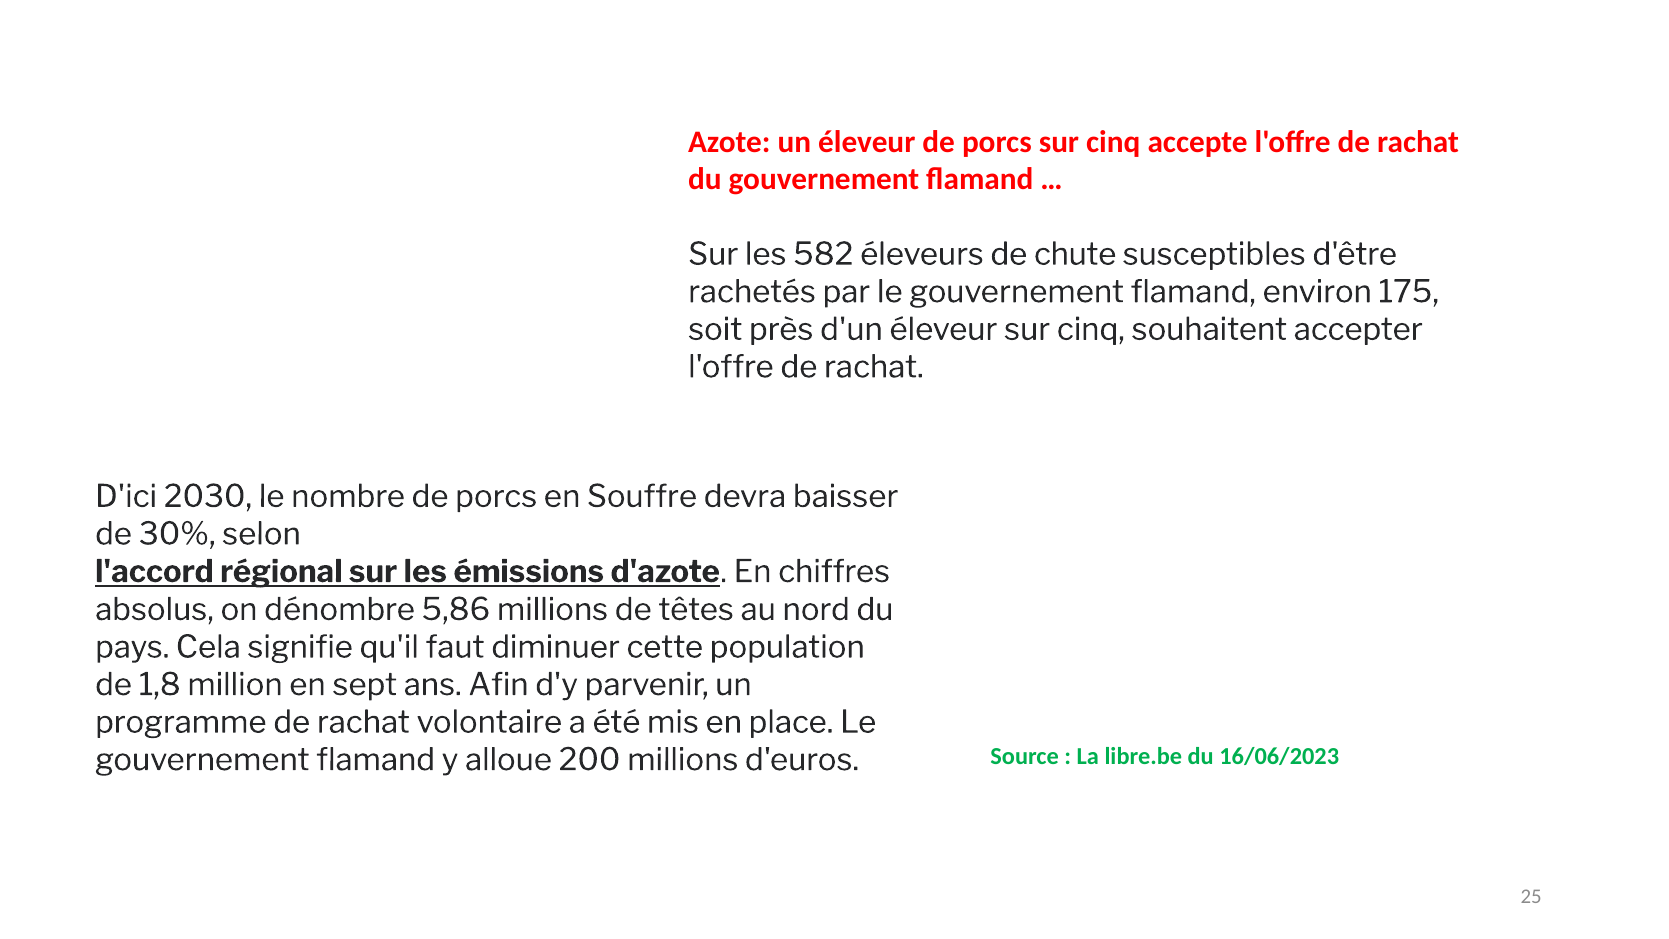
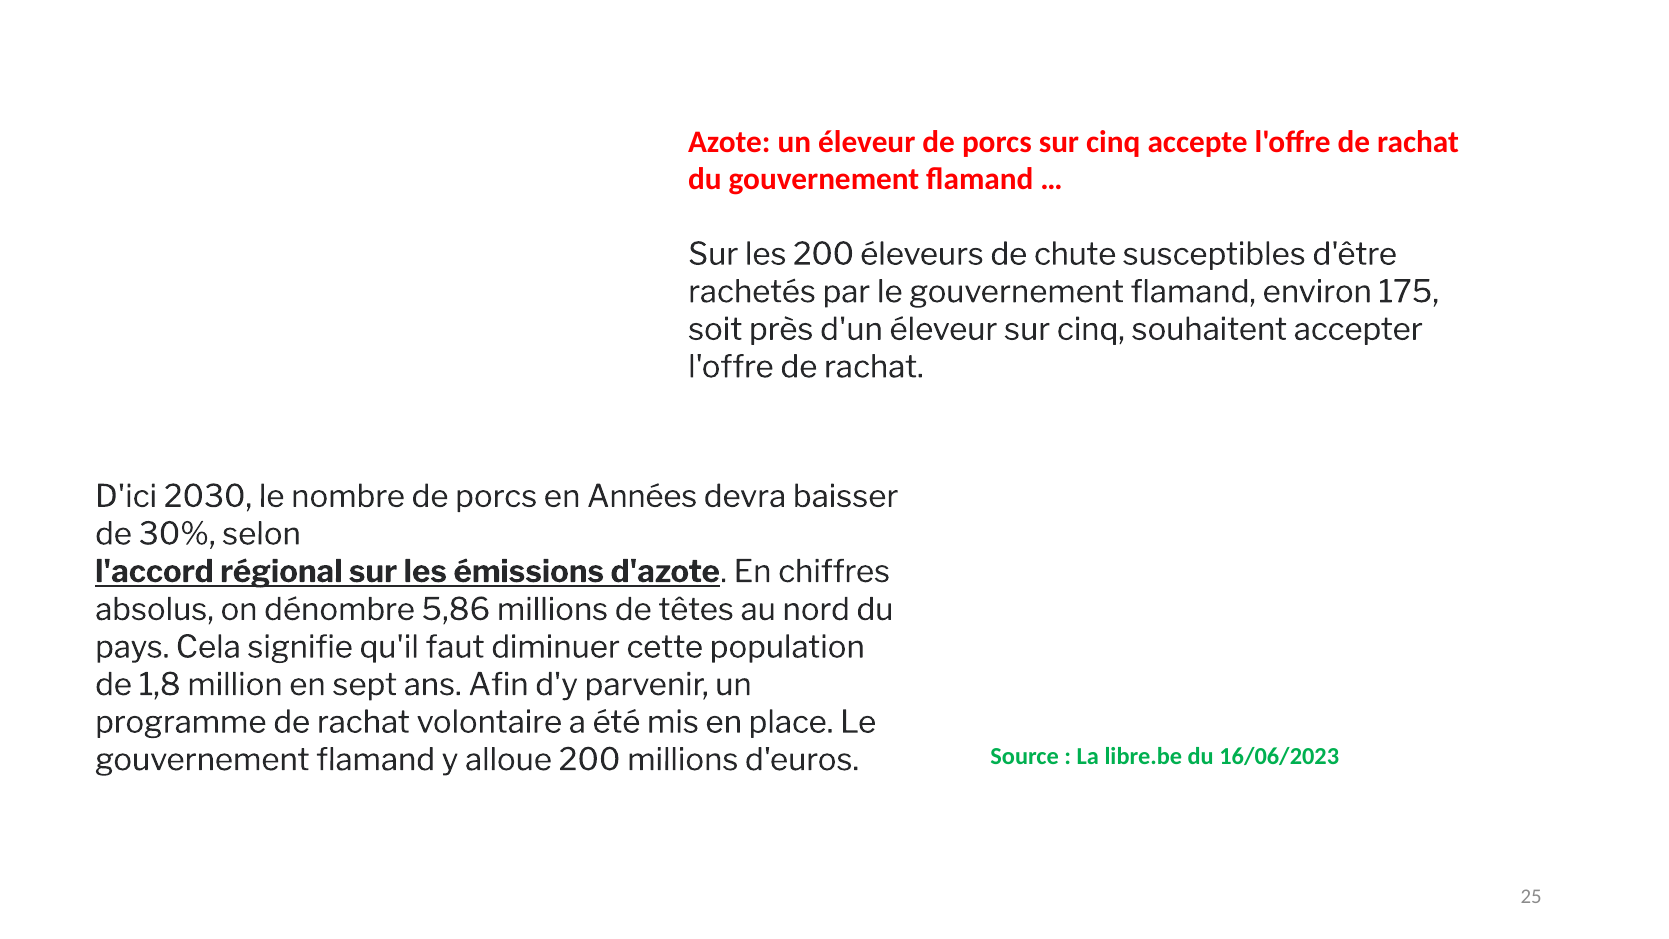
les 582: 582 -> 200
Souffre: Souffre -> Années
